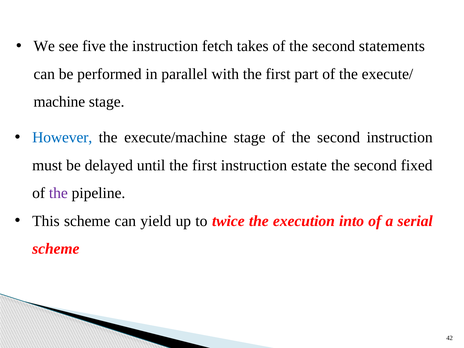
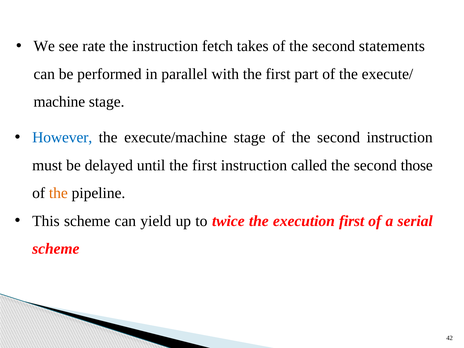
five: five -> rate
estate: estate -> called
fixed: fixed -> those
the at (58, 193) colour: purple -> orange
execution into: into -> first
